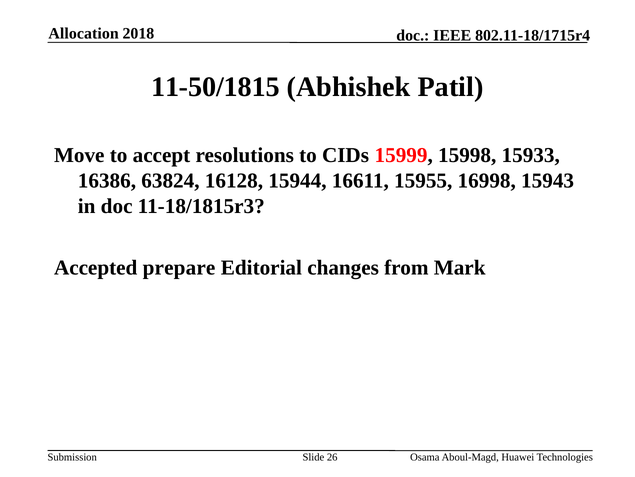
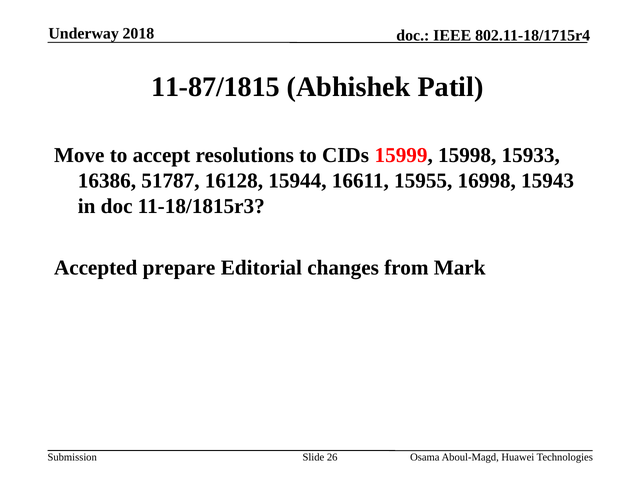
Allocation: Allocation -> Underway
11-50/1815: 11-50/1815 -> 11-87/1815
63824: 63824 -> 51787
